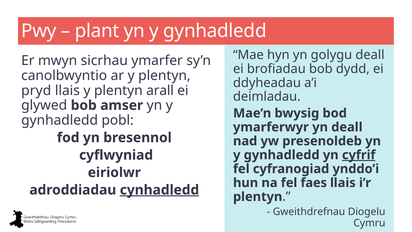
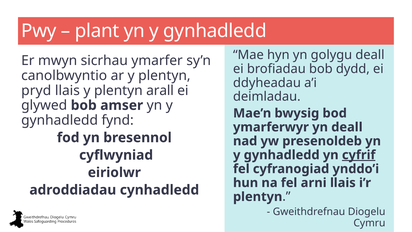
pobl: pobl -> fynd
faes: faes -> arni
cynhadledd underline: present -> none
